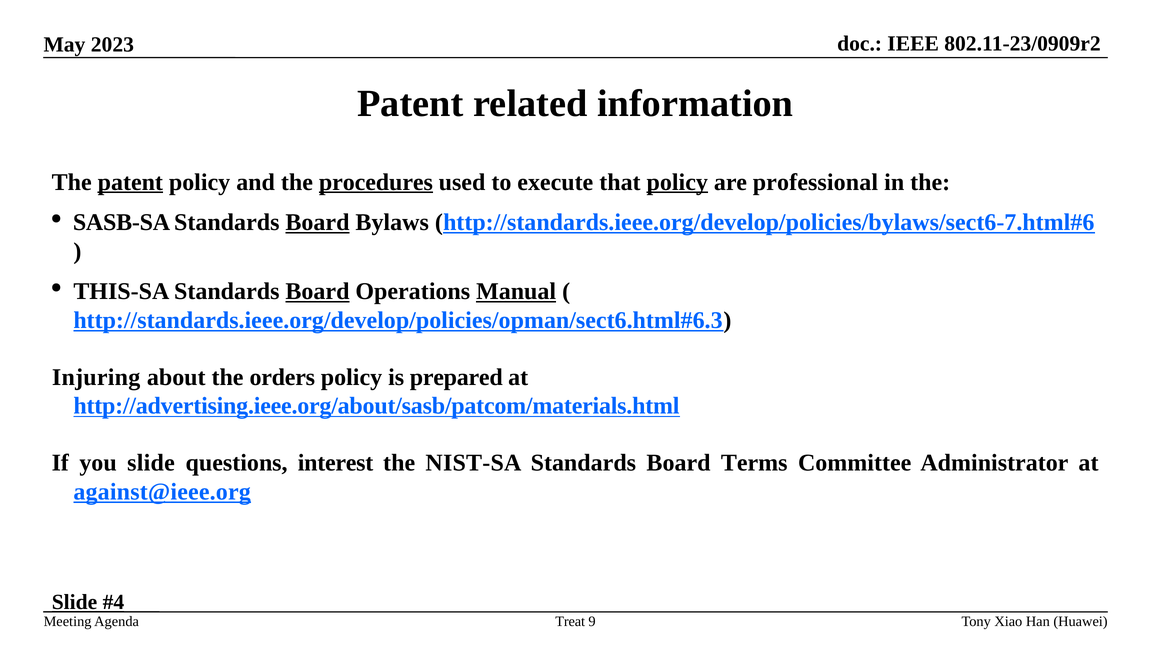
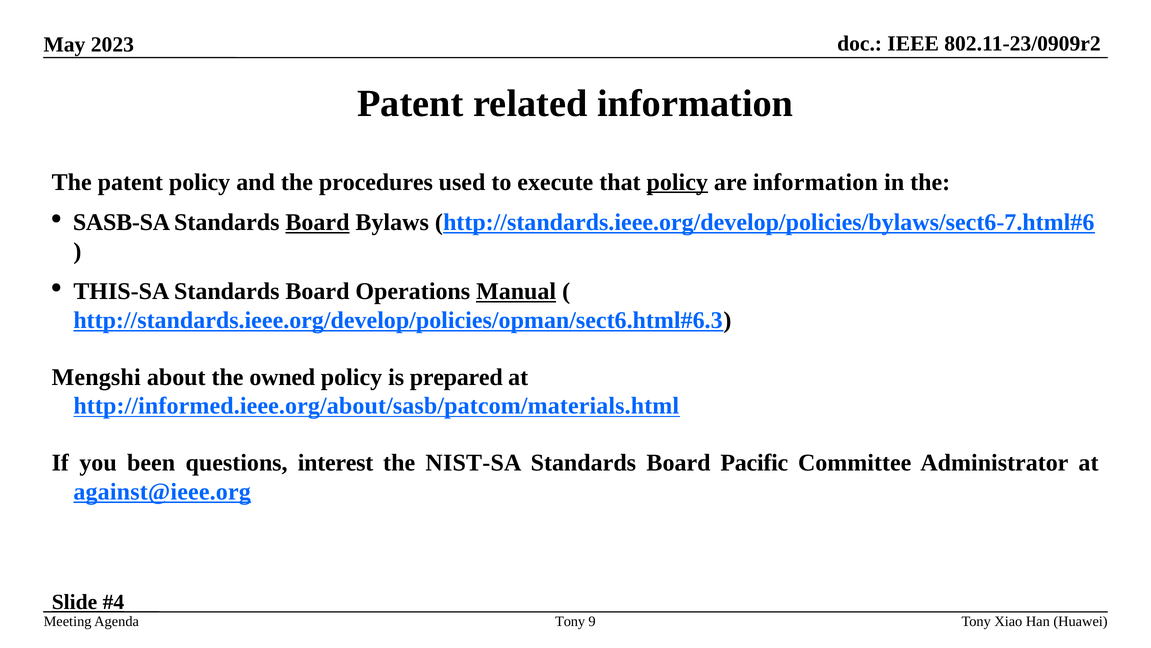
patent at (130, 182) underline: present -> none
procedures underline: present -> none
are professional: professional -> information
Board at (317, 291) underline: present -> none
Injuring: Injuring -> Mengshi
orders: orders -> owned
http://advertising.ieee.org/about/sasb/patcom/materials.html: http://advertising.ieee.org/about/sasb/patcom/materials.html -> http://informed.ieee.org/about/sasb/patcom/materials.html
you slide: slide -> been
Terms: Terms -> Pacific
Treat at (570, 621): Treat -> Tony
